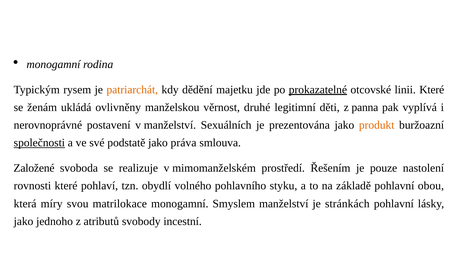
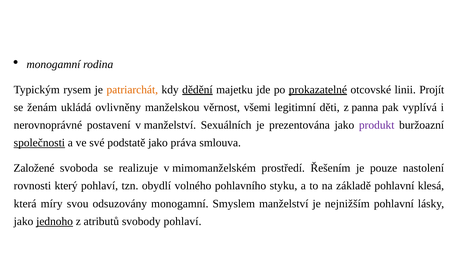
dědění underline: none -> present
linii Které: Které -> Projít
druhé: druhé -> všemi
produkt colour: orange -> purple
rovnosti které: které -> který
obou: obou -> klesá
matrilokace: matrilokace -> odsuzovány
stránkách: stránkách -> nejnižším
jednoho underline: none -> present
svobody incestní: incestní -> pohlaví
